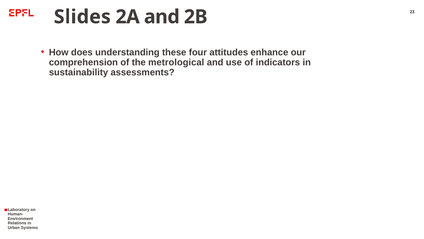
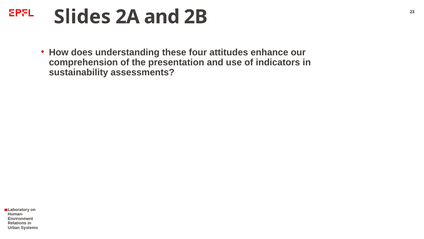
metrological: metrological -> presentation
